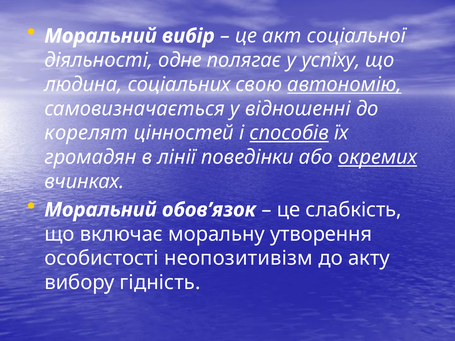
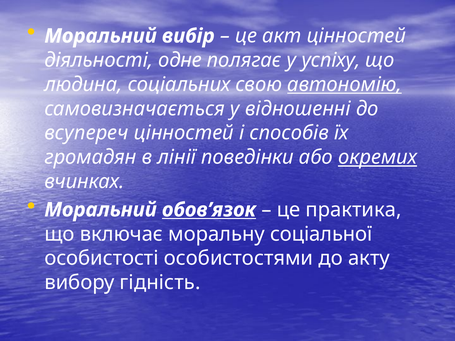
акт соціальної: соціальної -> цінностей
корелят: корелят -> всупереч
способів underline: present -> none
обов’язок underline: none -> present
слабкість: слабкість -> практика
утворення: утворення -> соціальної
неопозитивізм: неопозитивізм -> особистостями
